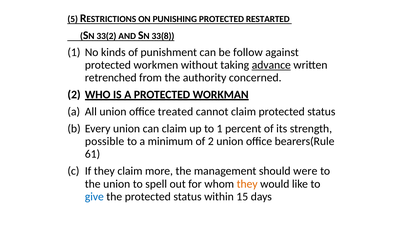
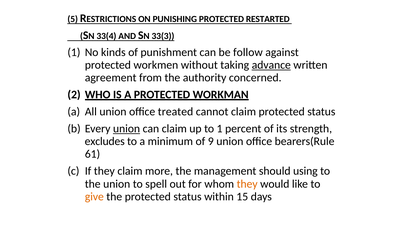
33(2: 33(2 -> 33(4
33(8: 33(8 -> 33(3
retrenched: retrenched -> agreement
union at (127, 129) underline: none -> present
possible: possible -> excludes
of 2: 2 -> 9
were: were -> using
give colour: blue -> orange
